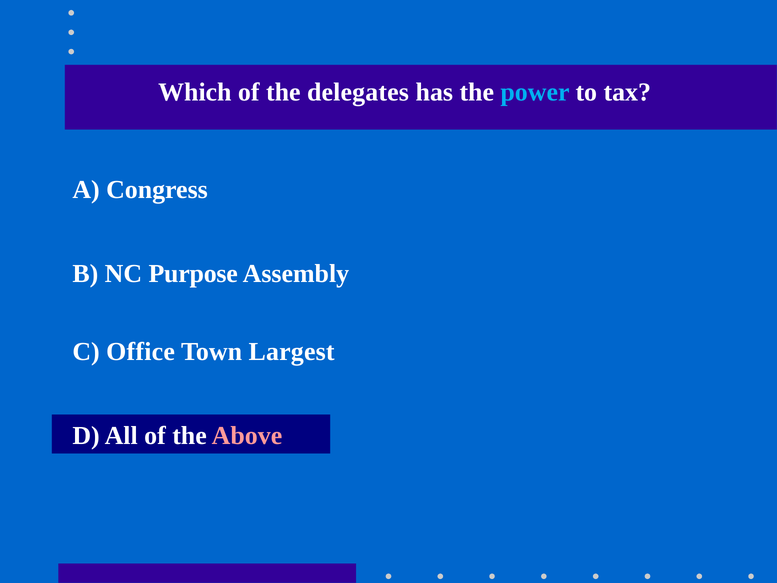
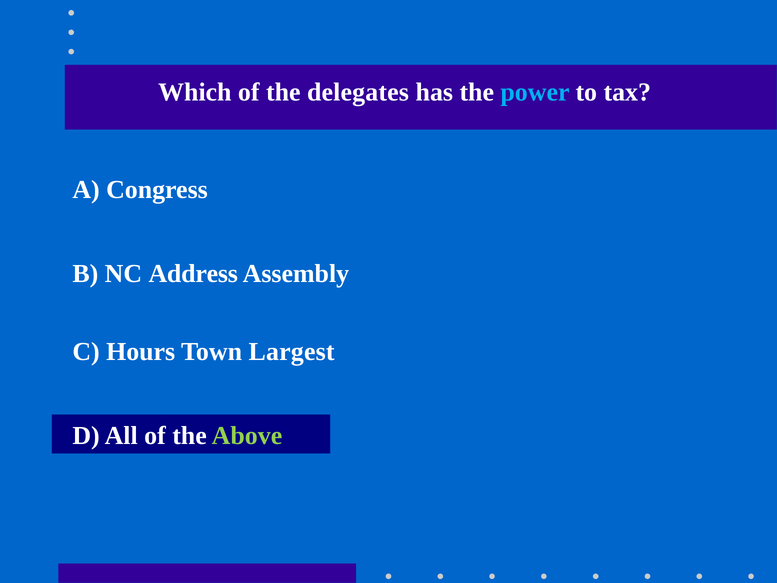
Purpose: Purpose -> Address
Office: Office -> Hours
Above colour: pink -> light green
